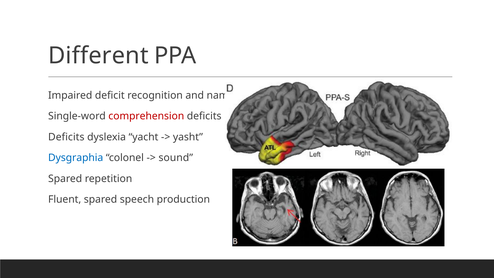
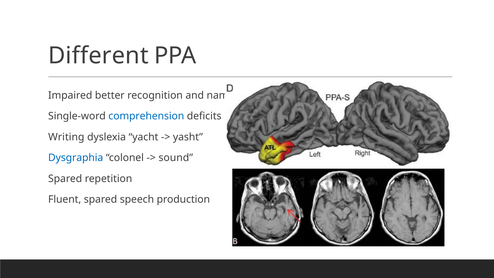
deficit: deficit -> better
comprehension colour: red -> blue
Deficits at (66, 137): Deficits -> Writing
